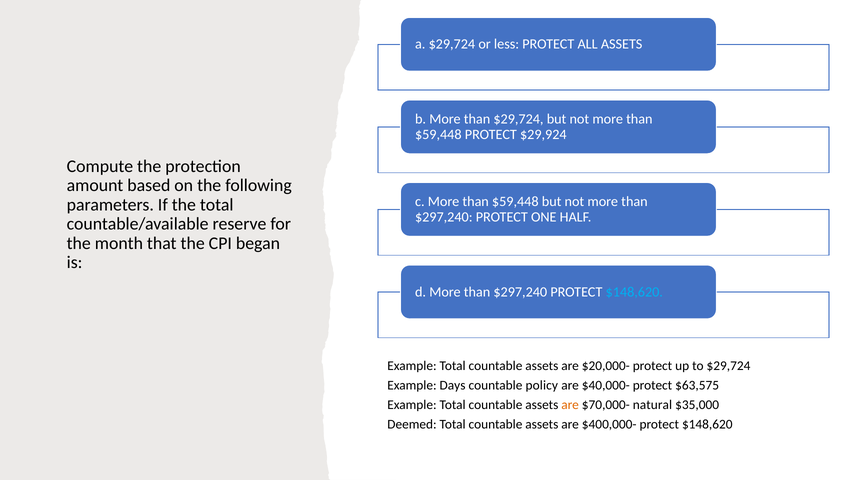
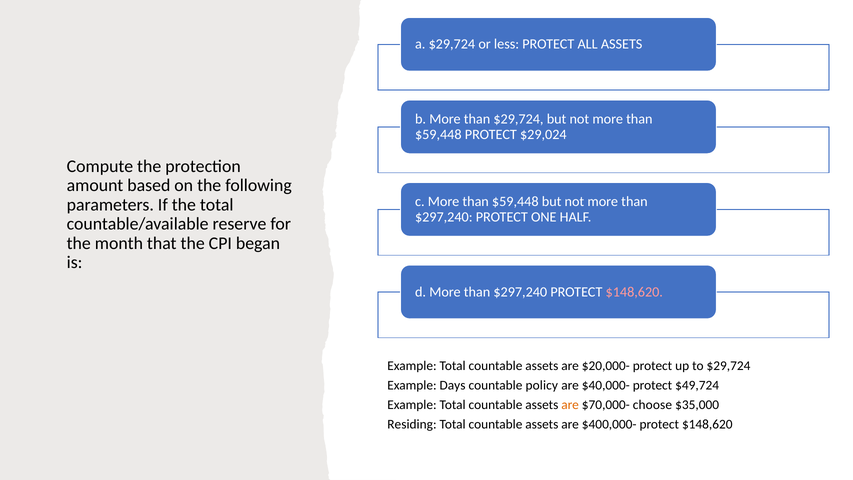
$29,924: $29,924 -> $29,024
$148,620 at (634, 292) colour: light blue -> pink
$63,575: $63,575 -> $49,724
natural: natural -> choose
Deemed: Deemed -> Residing
